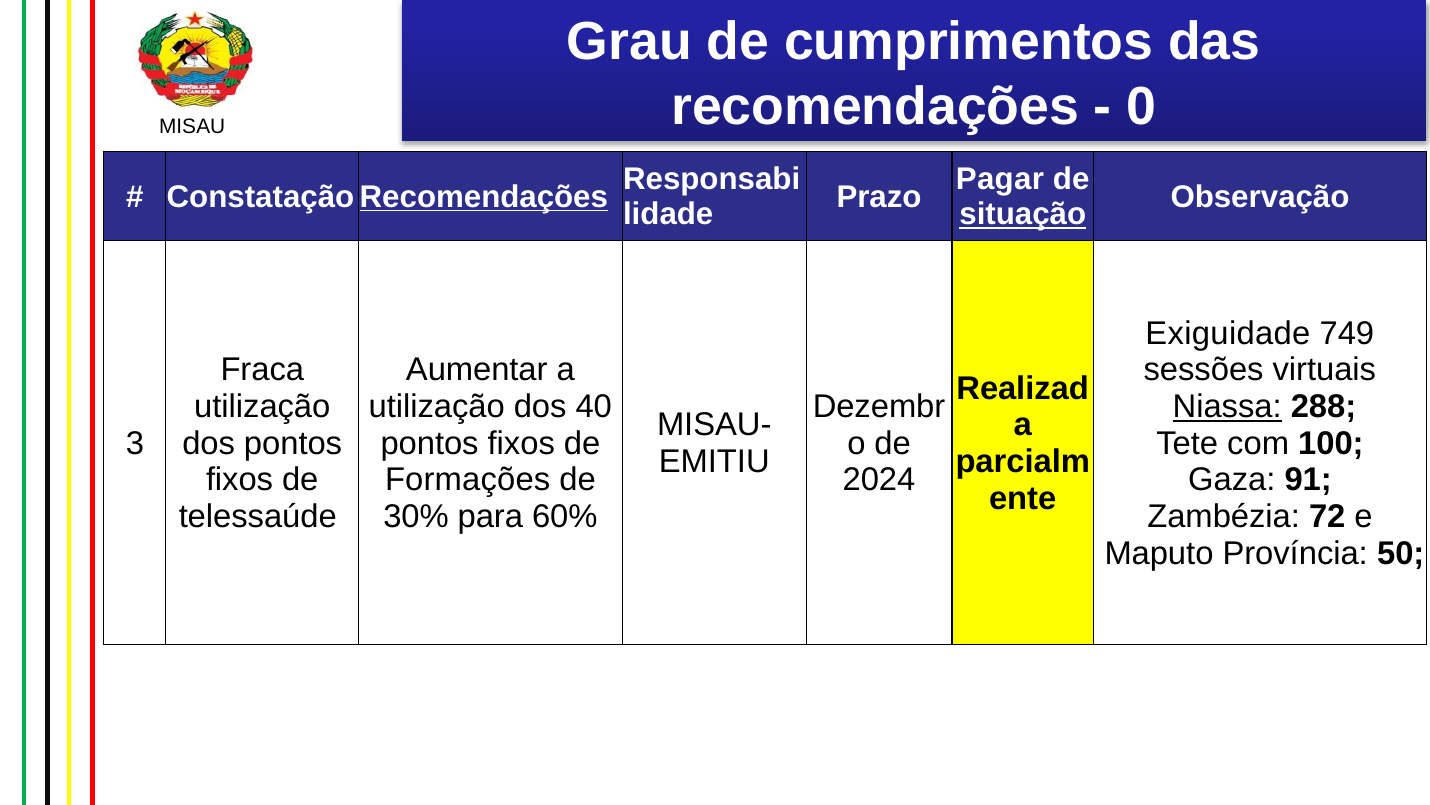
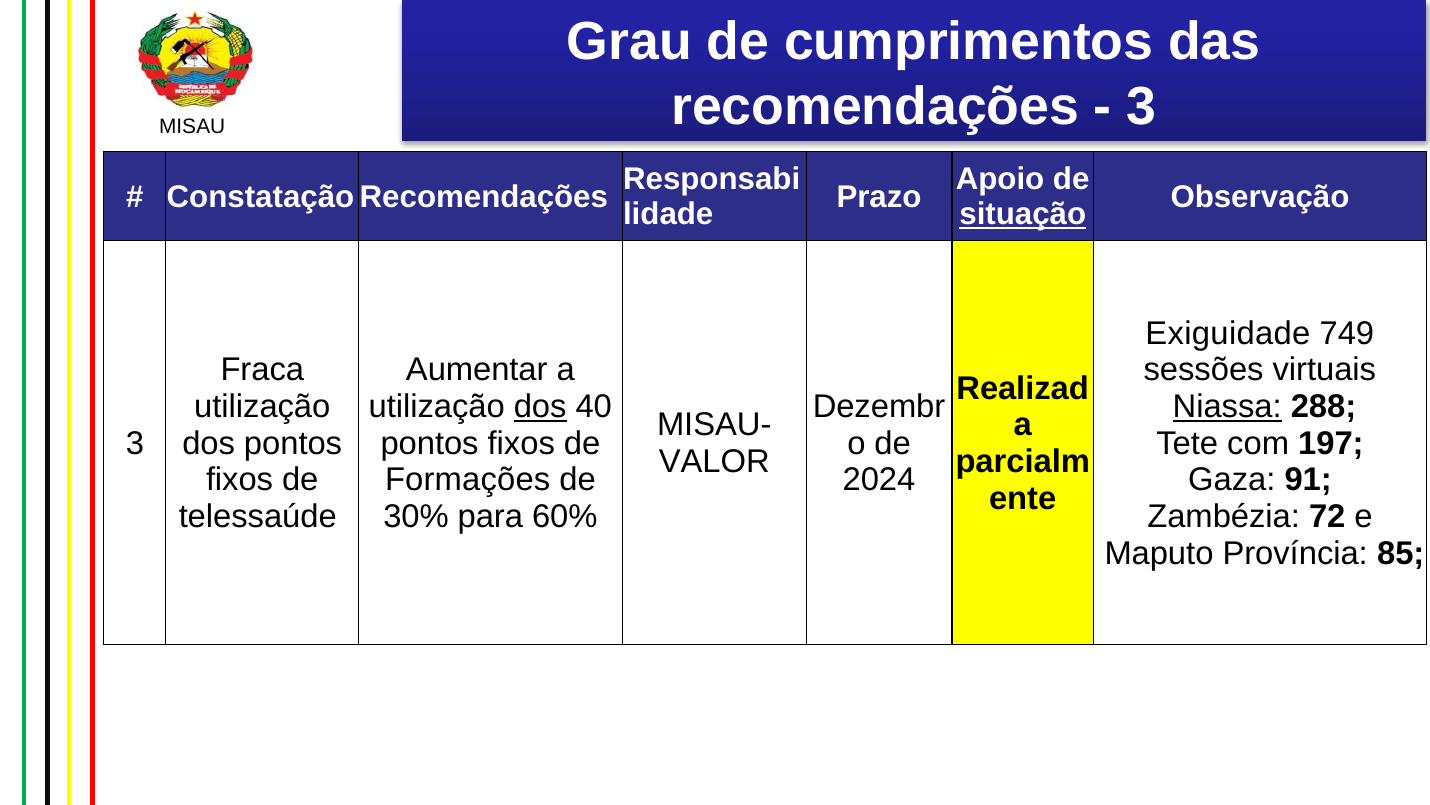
0 at (1142, 106): 0 -> 3
Pagar: Pagar -> Apoio
Recomendações at (484, 197) underline: present -> none
dos at (540, 406) underline: none -> present
100: 100 -> 197
EMITIU: EMITIU -> VALOR
50: 50 -> 85
